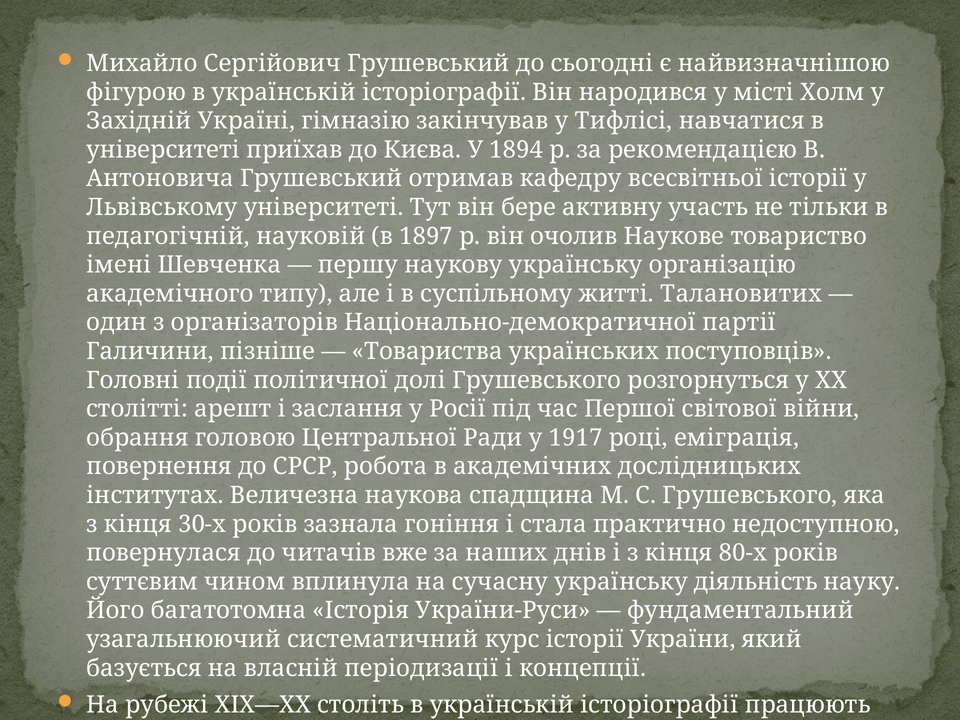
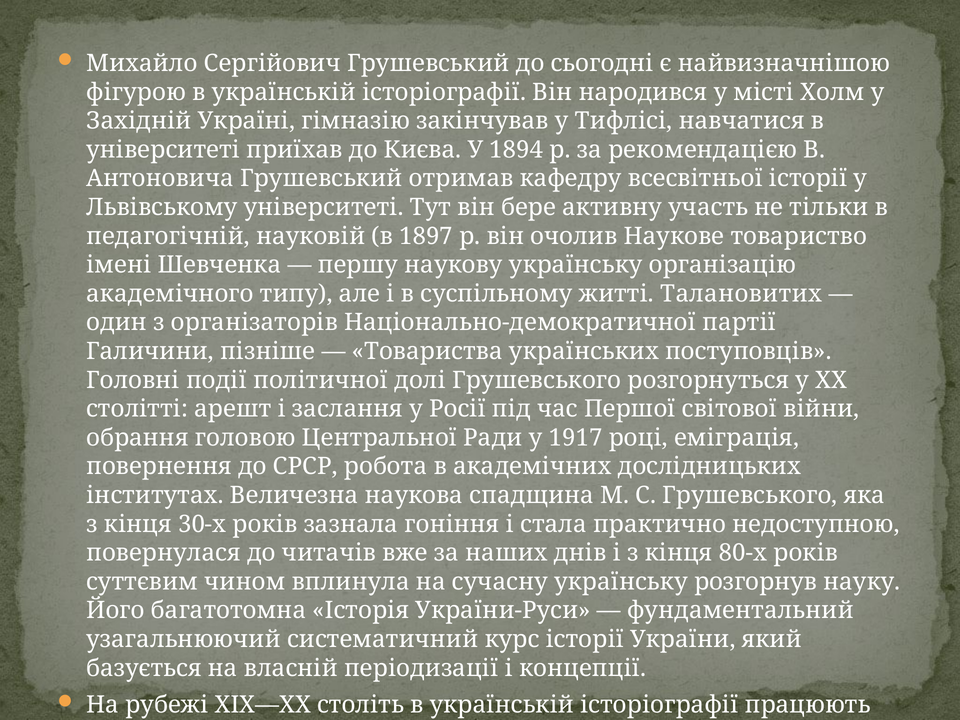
діяльність: діяльність -> розгорнув
